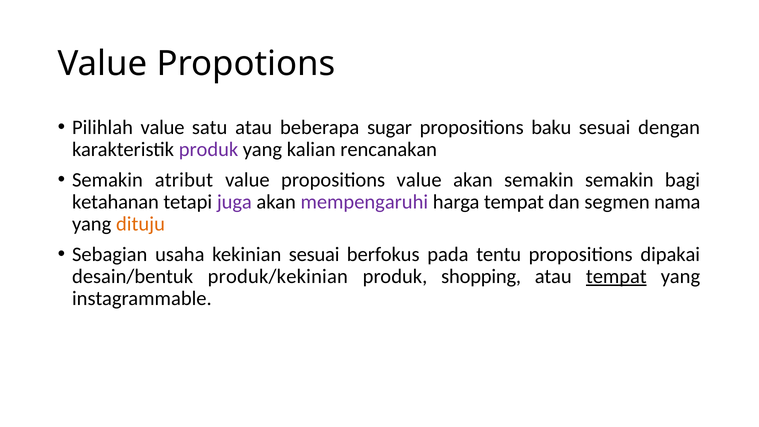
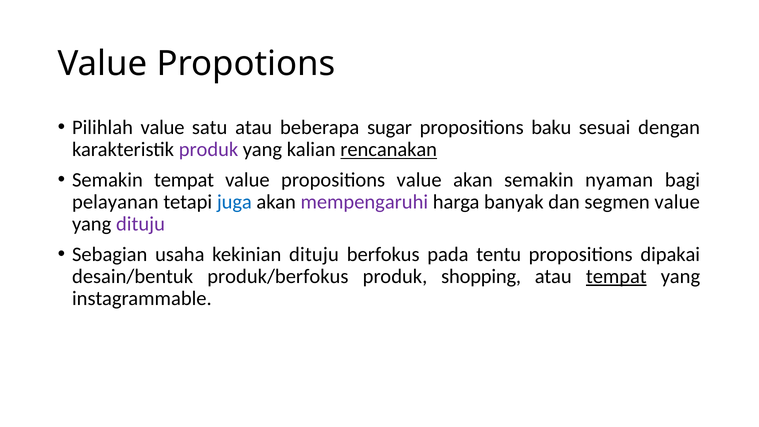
rencanakan underline: none -> present
Semakin atribut: atribut -> tempat
semakin semakin: semakin -> nyaman
ketahanan: ketahanan -> pelayanan
juga colour: purple -> blue
harga tempat: tempat -> banyak
segmen nama: nama -> value
dituju at (140, 224) colour: orange -> purple
kekinian sesuai: sesuai -> dituju
produk/kekinian: produk/kekinian -> produk/berfokus
